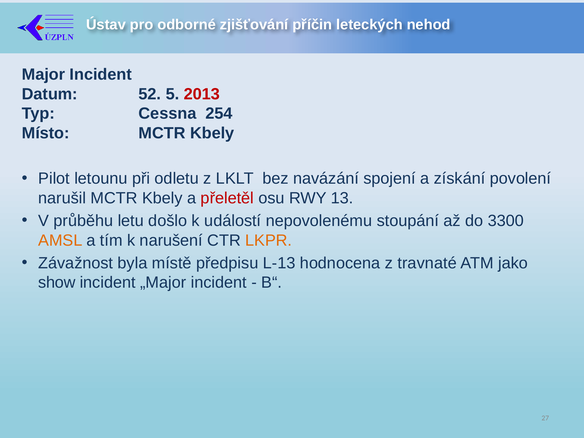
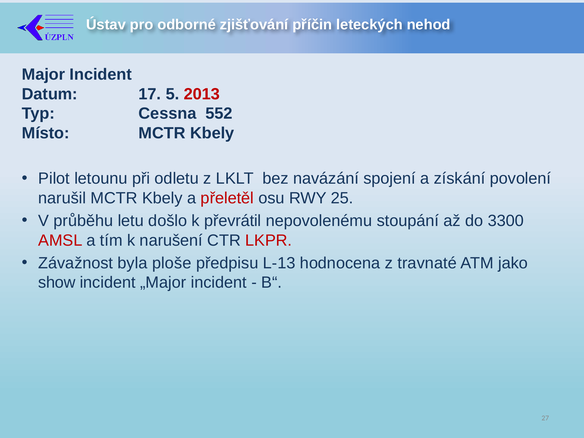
52: 52 -> 17
254: 254 -> 552
13: 13 -> 25
událostí: událostí -> převrátil
AMSL colour: orange -> red
LKPR colour: orange -> red
místě: místě -> ploše
